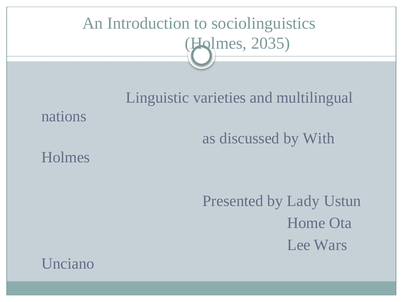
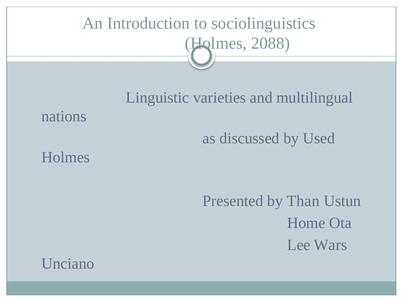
2035: 2035 -> 2088
With: With -> Used
Lady: Lady -> Than
